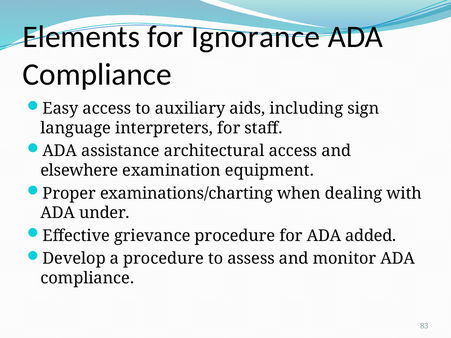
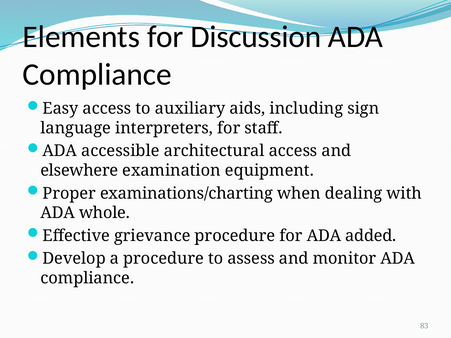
Ignorance: Ignorance -> Discussion
assistance: assistance -> accessible
under: under -> whole
